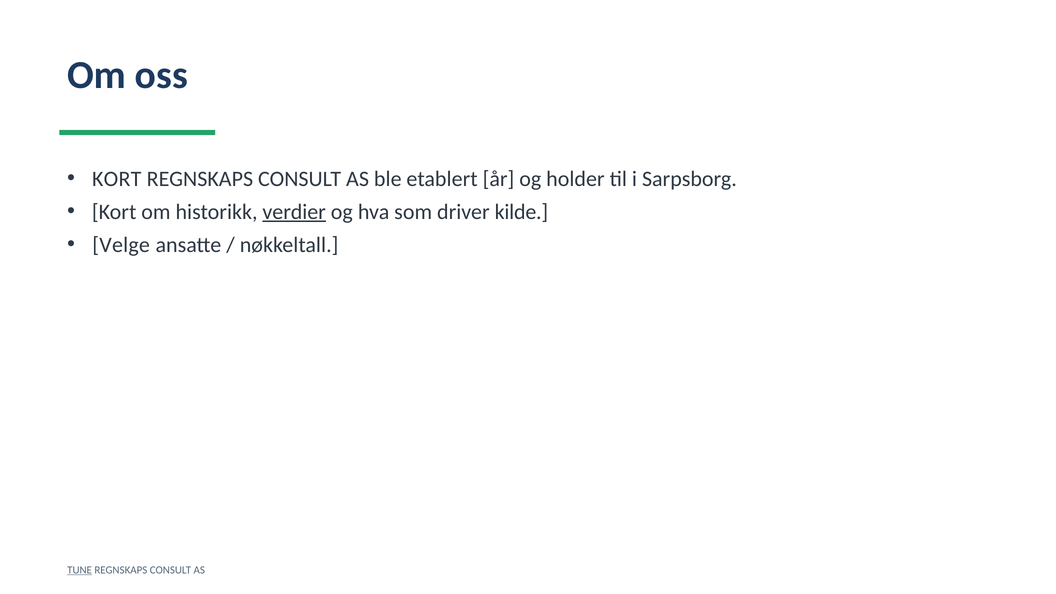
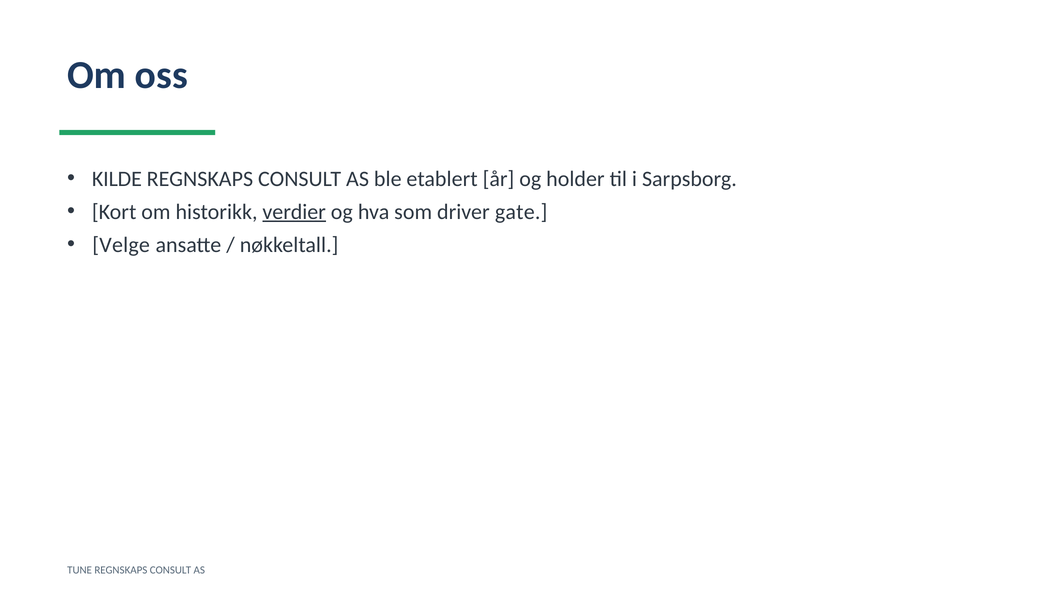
KORT at (117, 179): KORT -> KILDE
kilde: kilde -> gate
TUNE underline: present -> none
